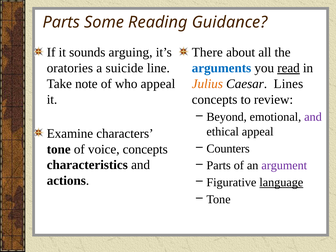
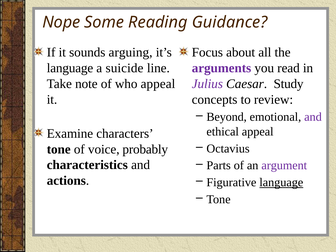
Parts at (61, 22): Parts -> Nope
There: There -> Focus
oratories at (70, 68): oratories -> language
arguments colour: blue -> purple
read underline: present -> none
Julius colour: orange -> purple
Lines: Lines -> Study
Counters: Counters -> Octavius
voice concepts: concepts -> probably
